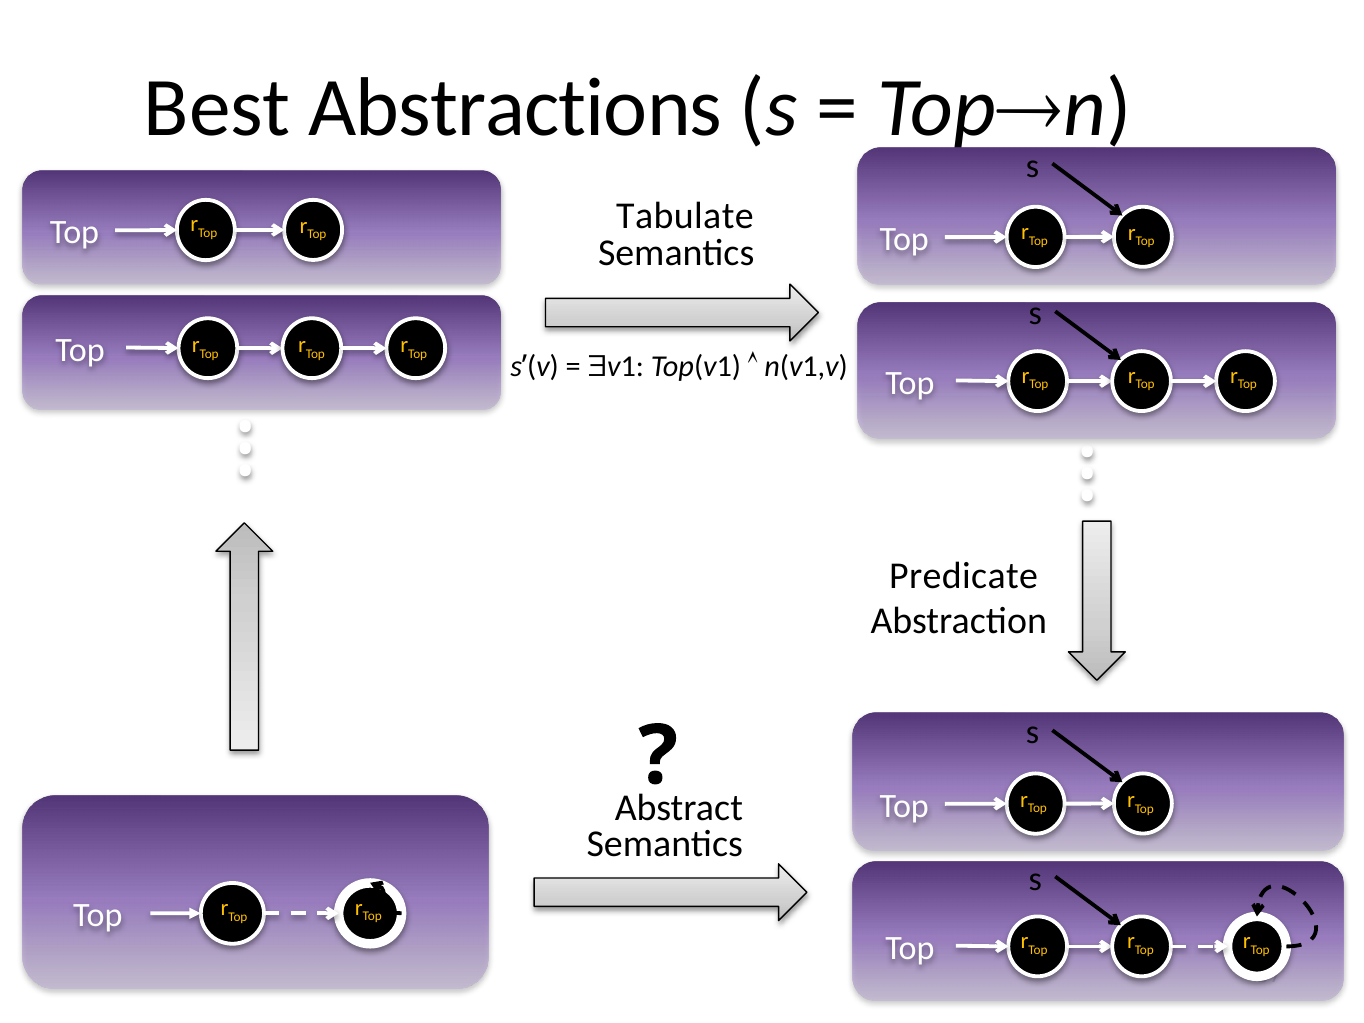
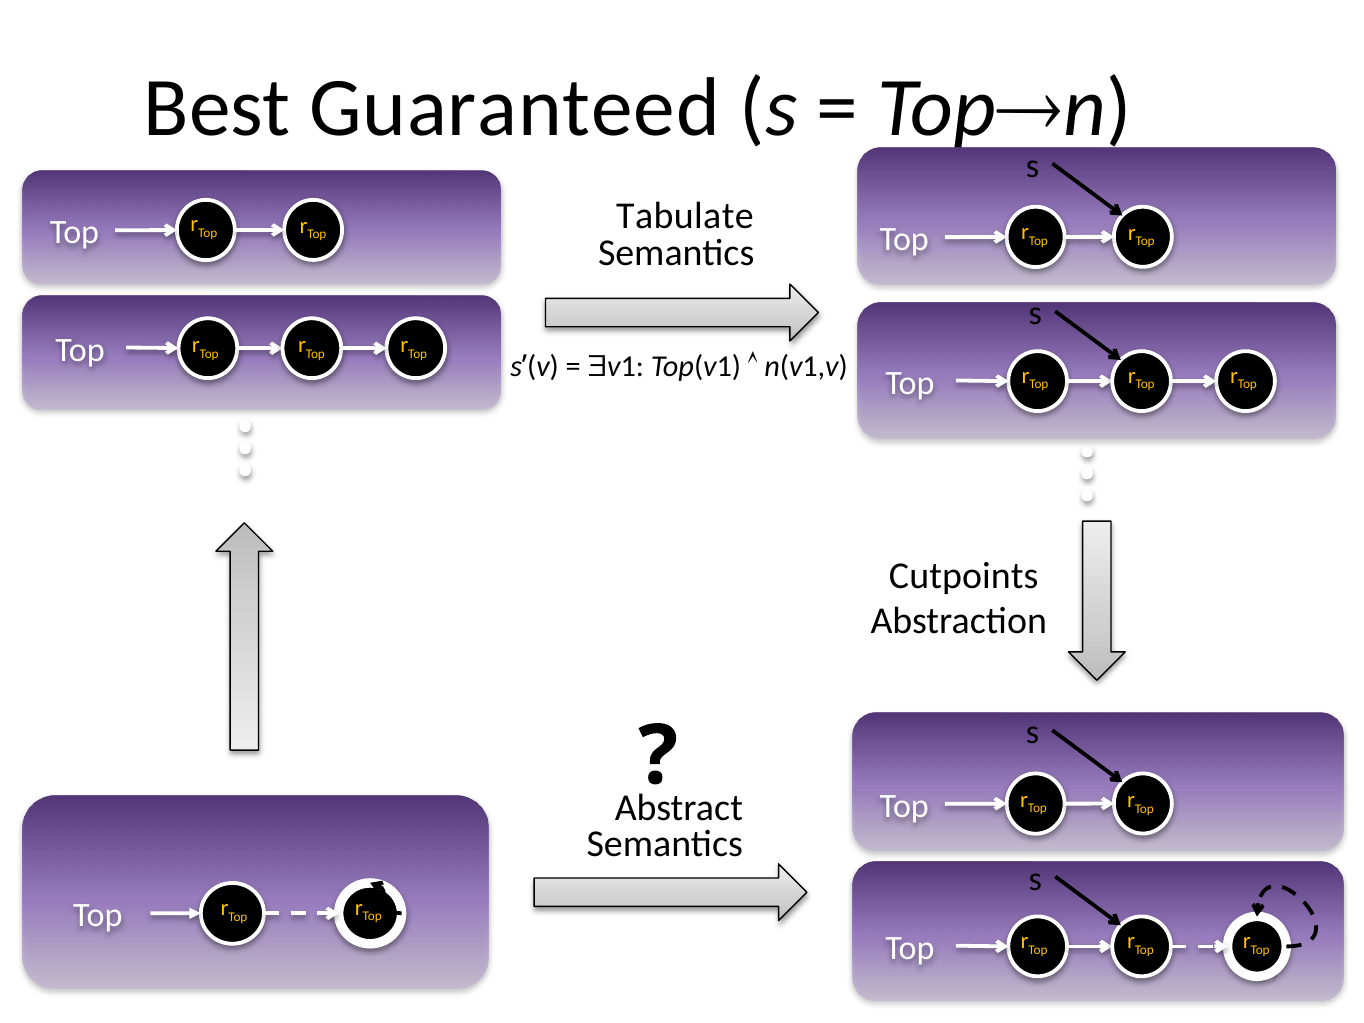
Abstractions: Abstractions -> Guaranteed
Predicate: Predicate -> Cutpoints
